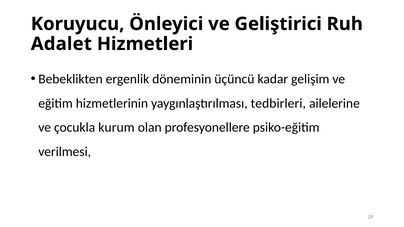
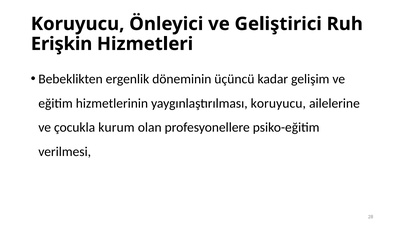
Adalet: Adalet -> Erişkin
yaygınlaştırılması tedbirleri: tedbirleri -> koruyucu
